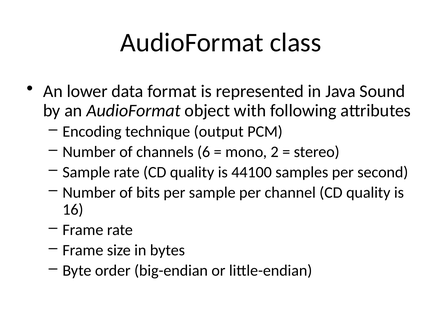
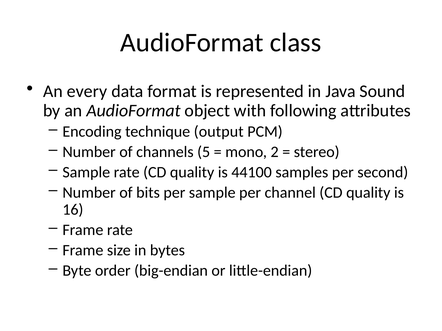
lower: lower -> every
6: 6 -> 5
